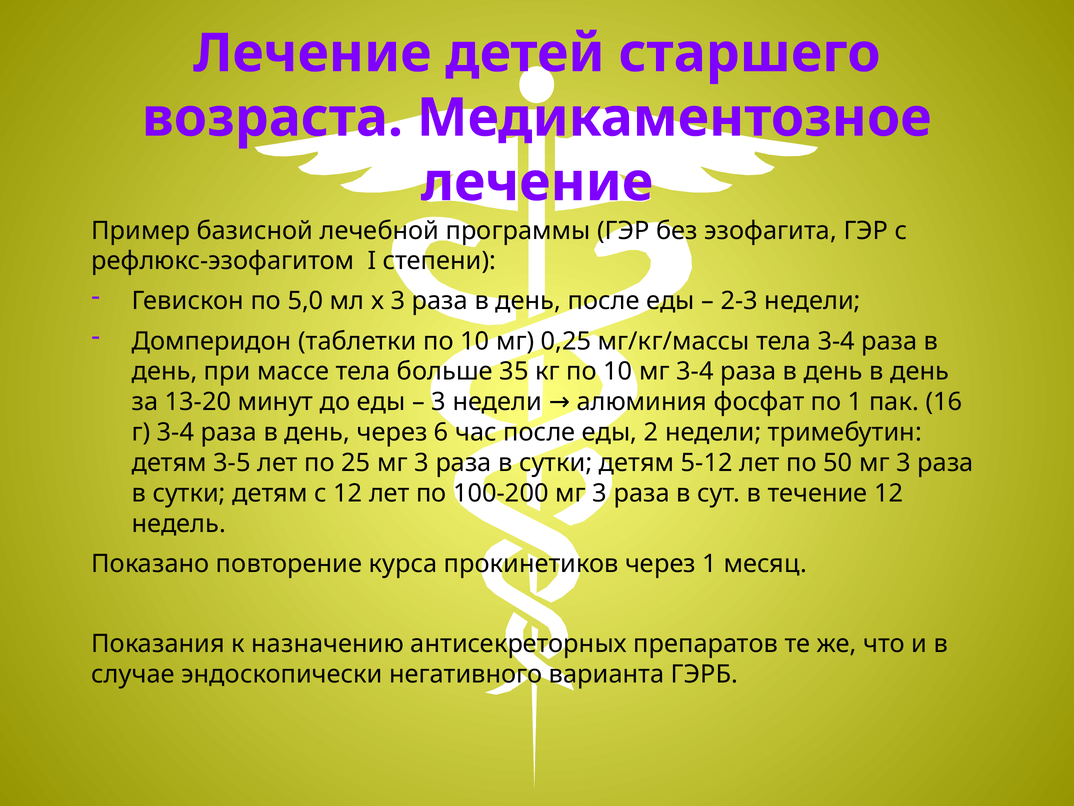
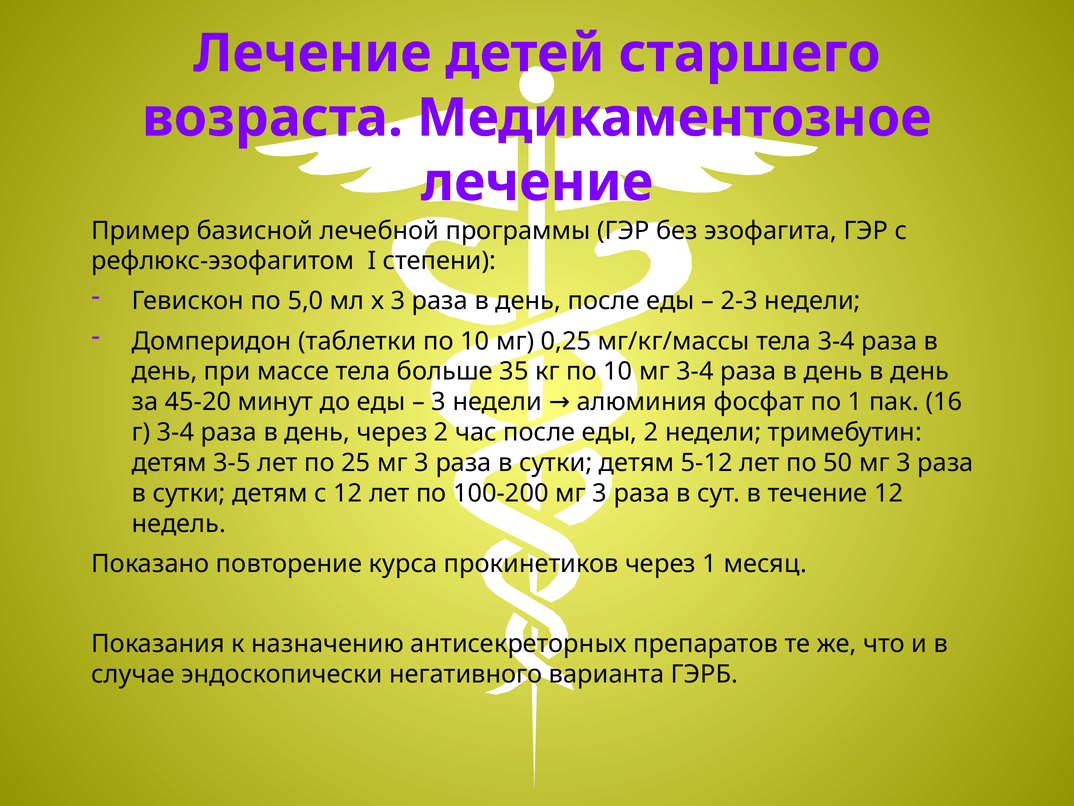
13-20: 13-20 -> 45-20
через 6: 6 -> 2
